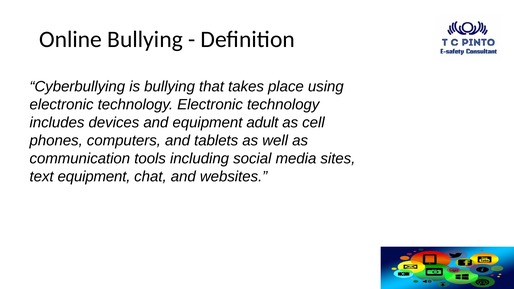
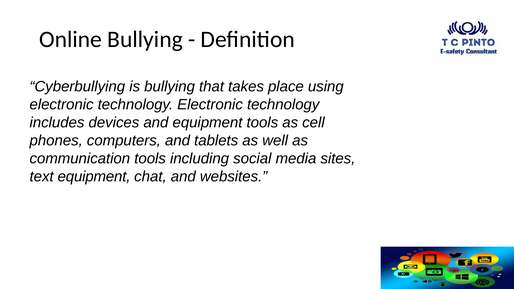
equipment adult: adult -> tools
